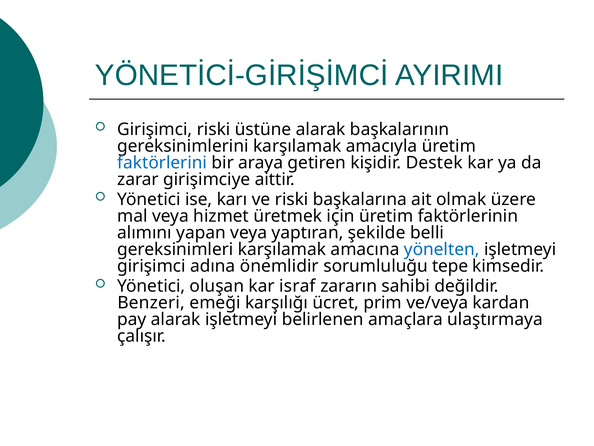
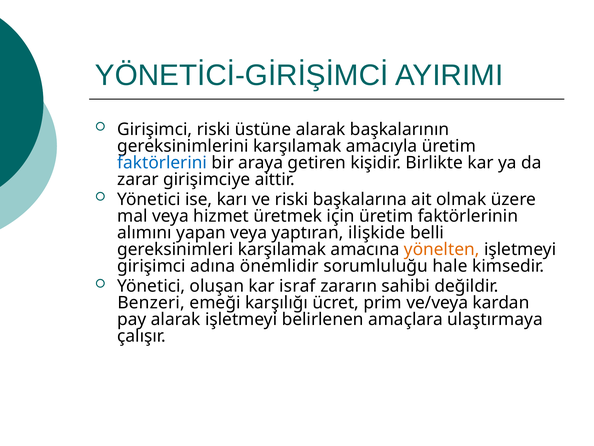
Destek: Destek -> Birlikte
şekilde: şekilde -> ilişkide
yönelten colour: blue -> orange
tepe: tepe -> hale
